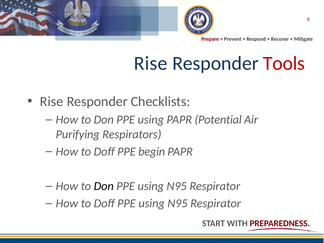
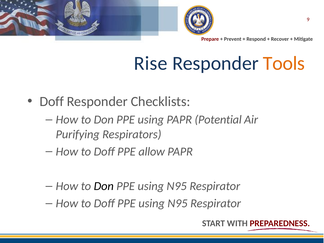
Tools colour: red -> orange
Rise at (52, 101): Rise -> Doff
begin: begin -> allow
